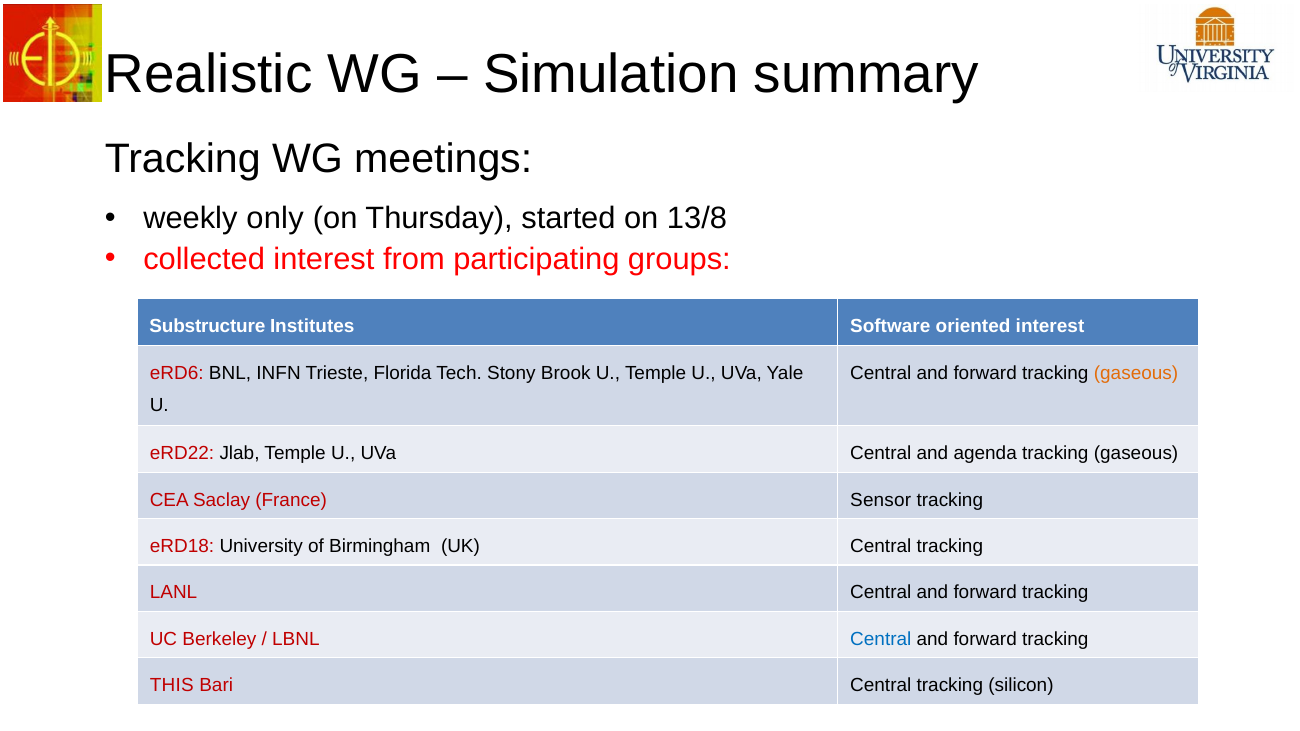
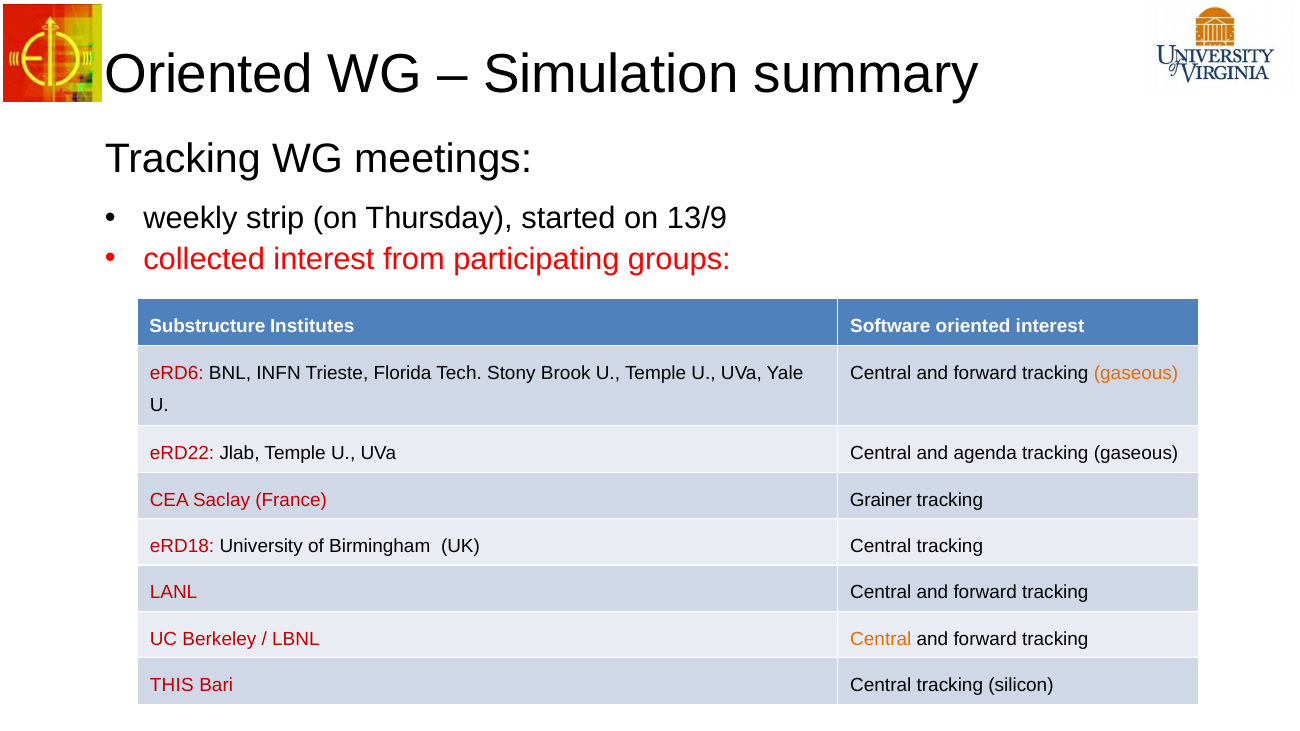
Realistic at (209, 74): Realistic -> Oriented
only: only -> strip
13/8: 13/8 -> 13/9
Sensor: Sensor -> Grainer
Central at (881, 639) colour: blue -> orange
